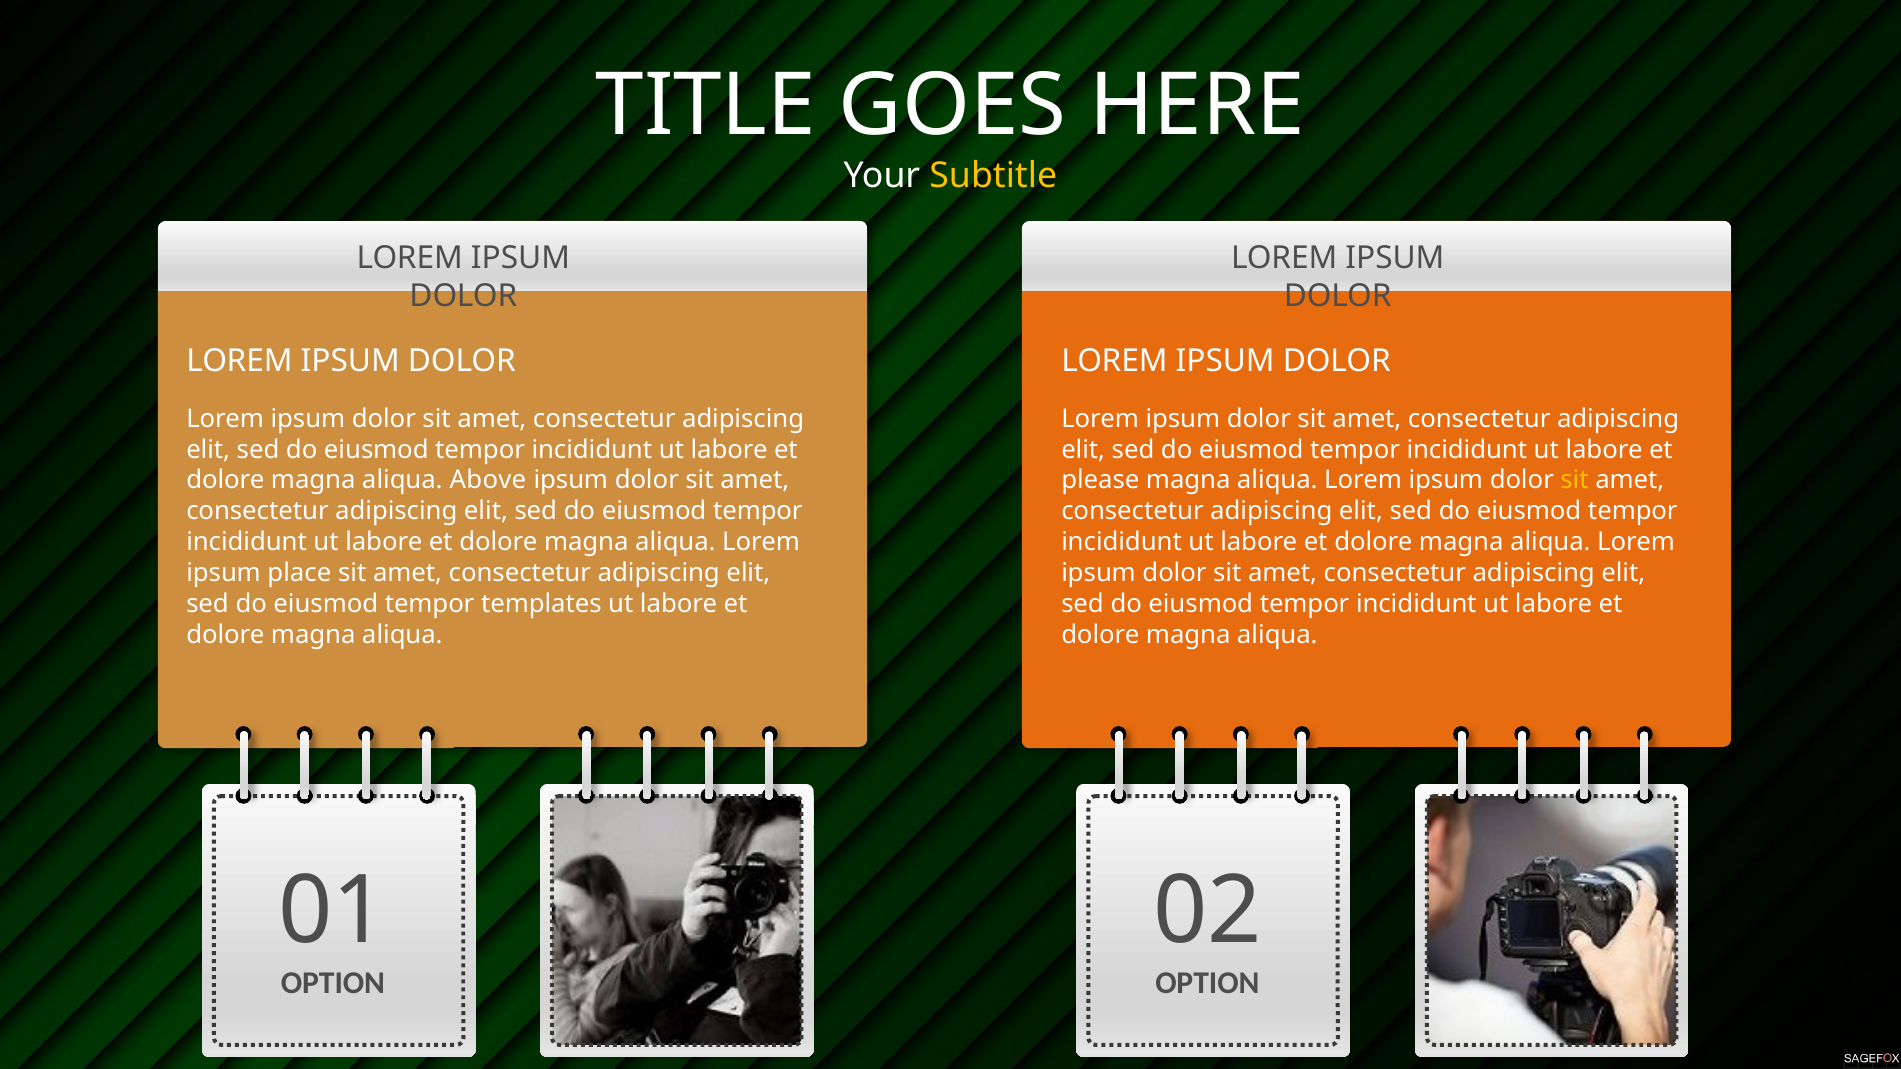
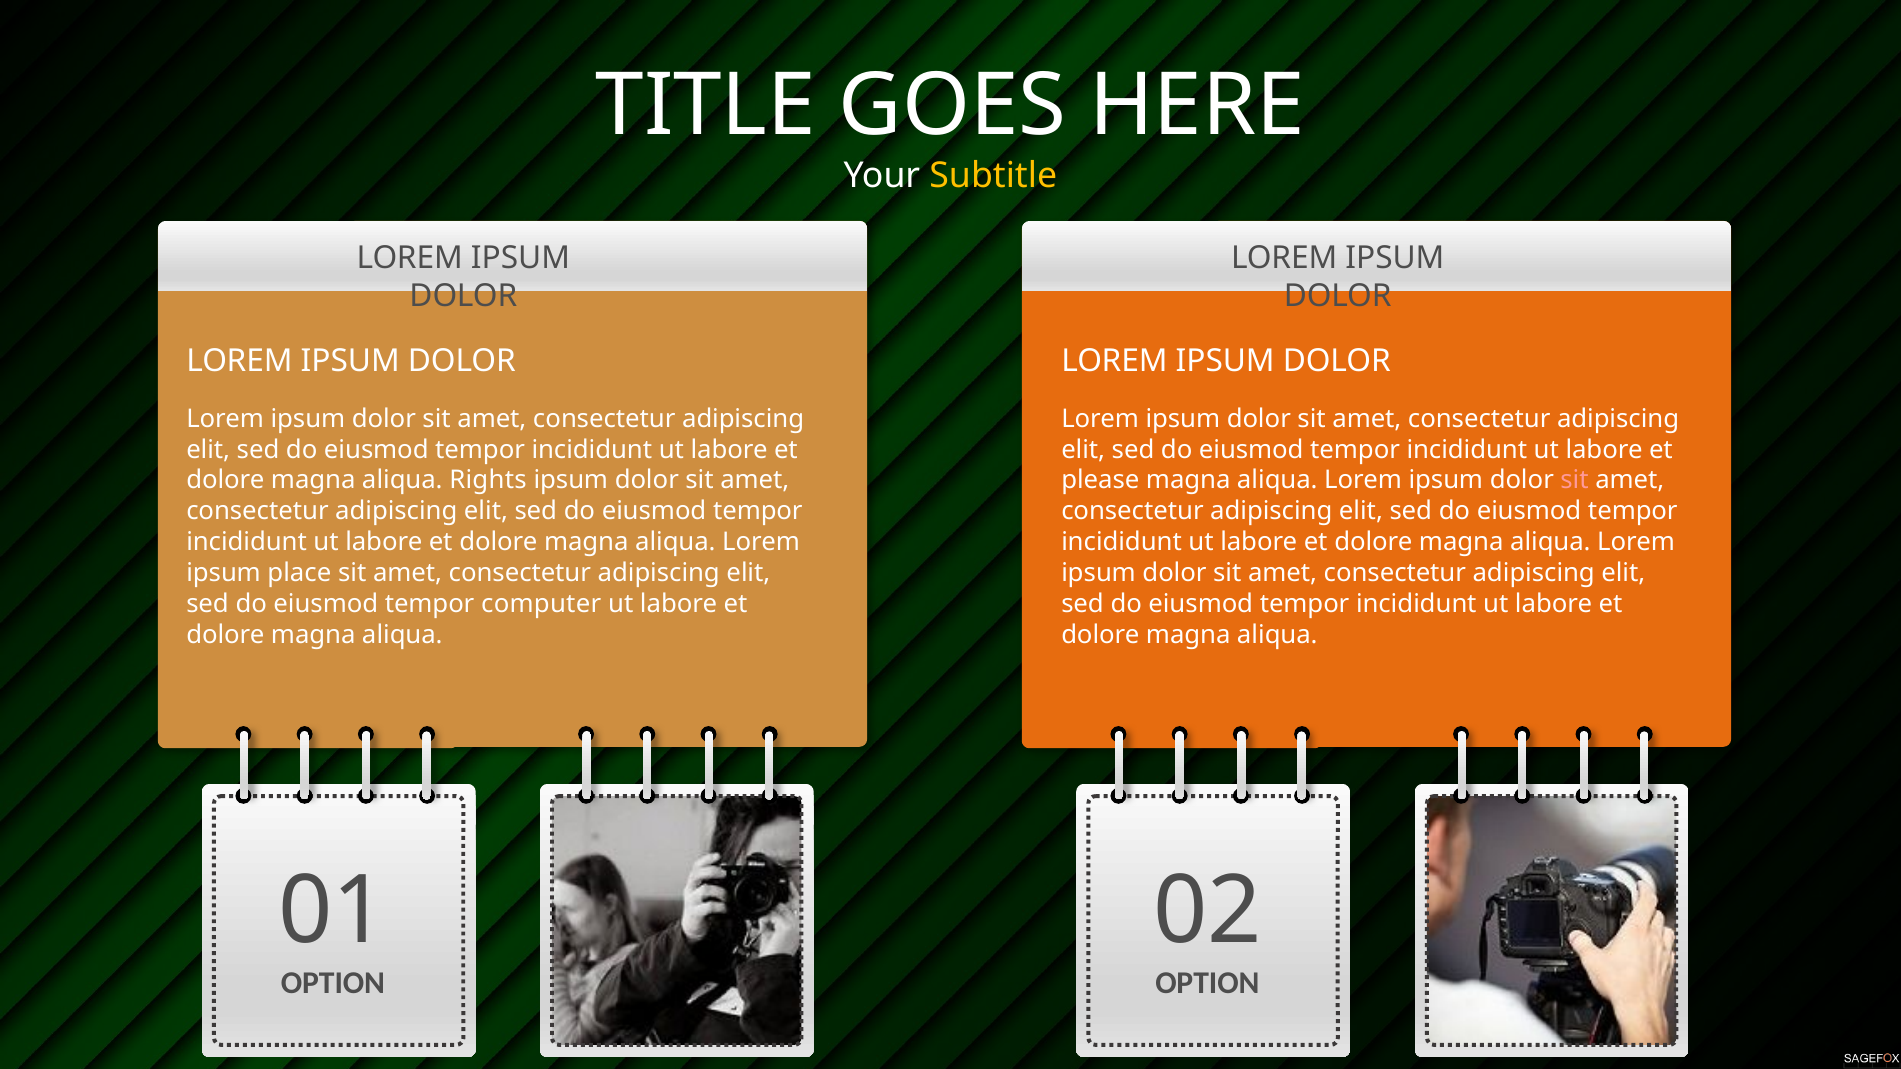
Above: Above -> Rights
sit at (1575, 481) colour: yellow -> pink
templates: templates -> computer
